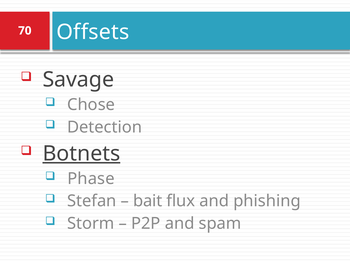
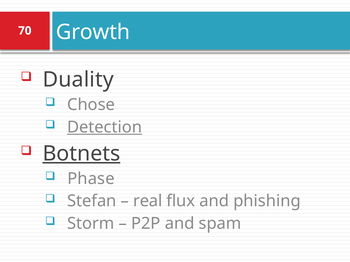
Offsets: Offsets -> Growth
Savage: Savage -> Duality
Detection underline: none -> present
bait: bait -> real
